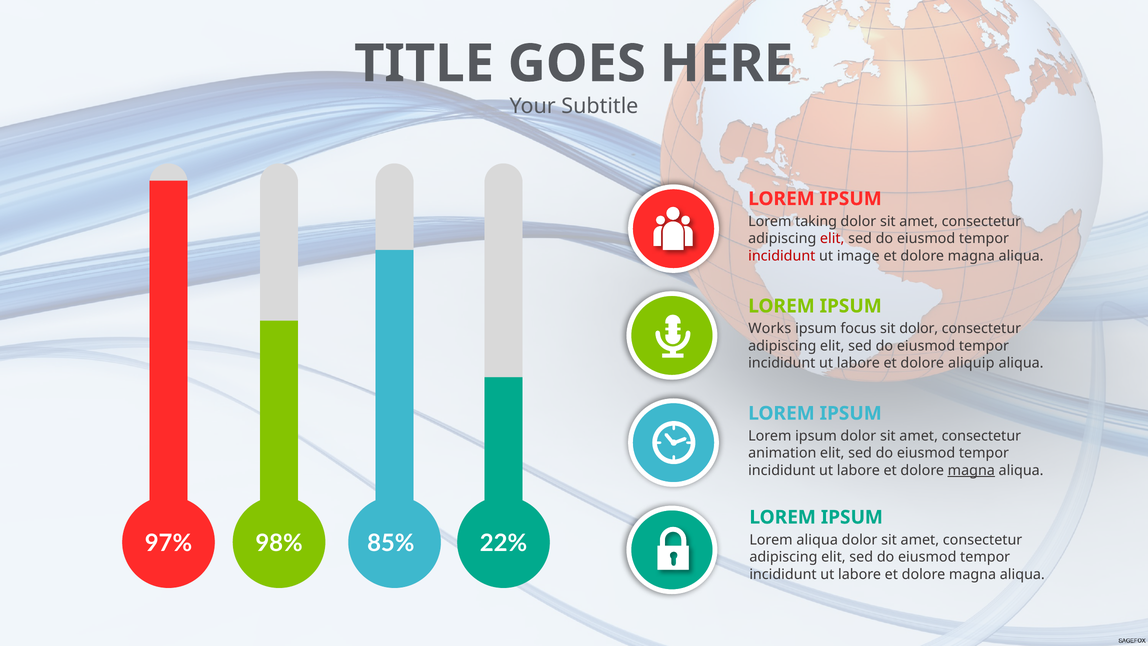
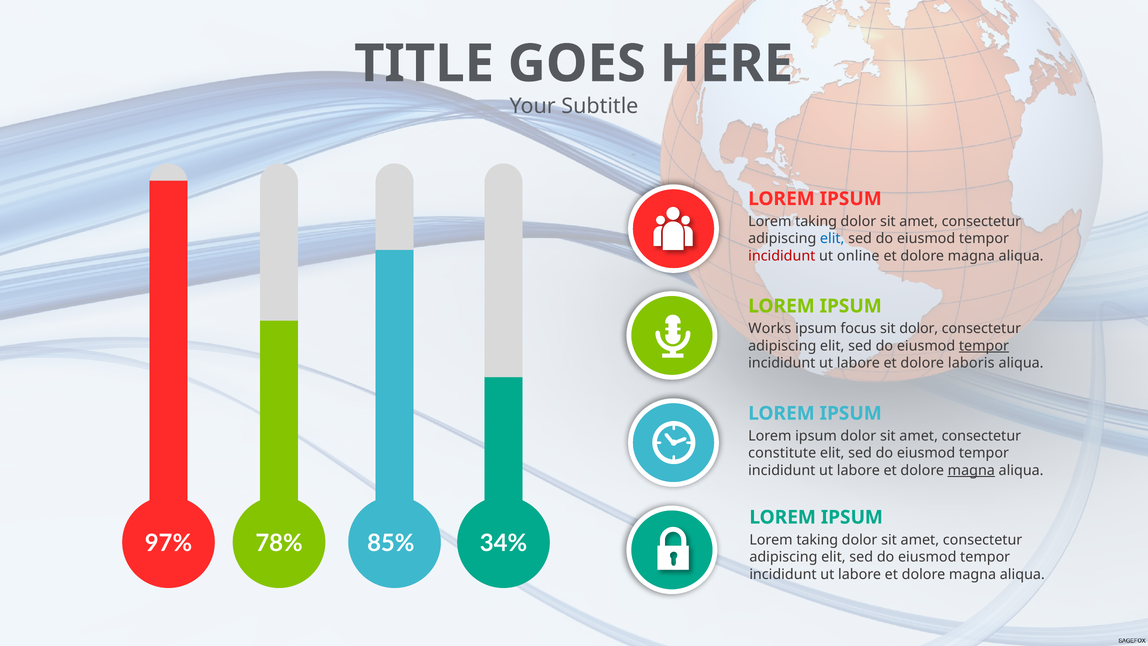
elit at (832, 239) colour: red -> blue
image: image -> online
tempor at (984, 346) underline: none -> present
aliquip: aliquip -> laboris
animation: animation -> constitute
98%: 98% -> 78%
22%: 22% -> 34%
aliqua at (817, 540): aliqua -> taking
